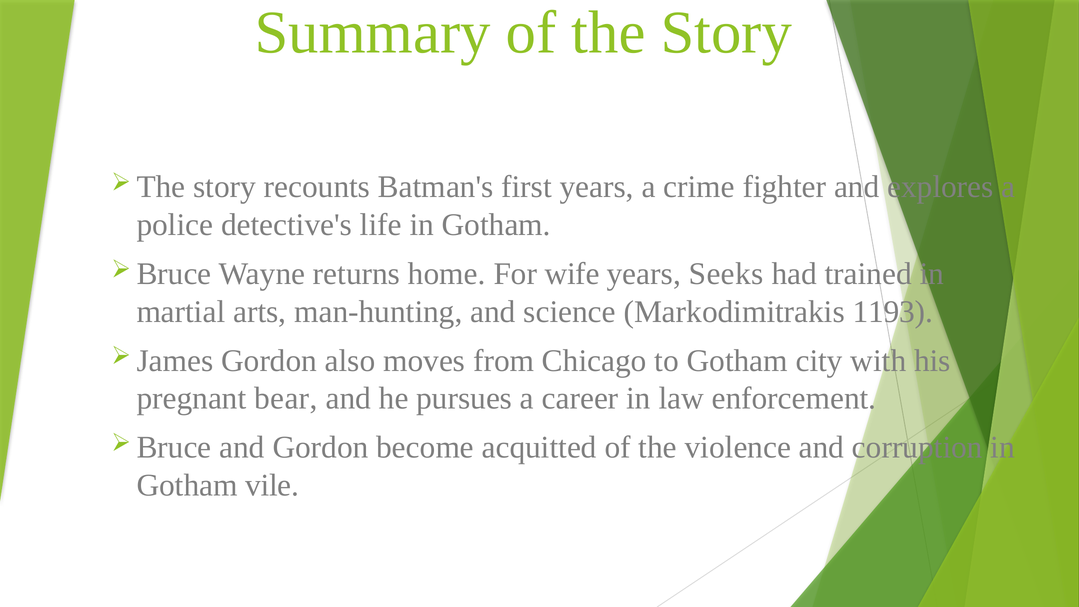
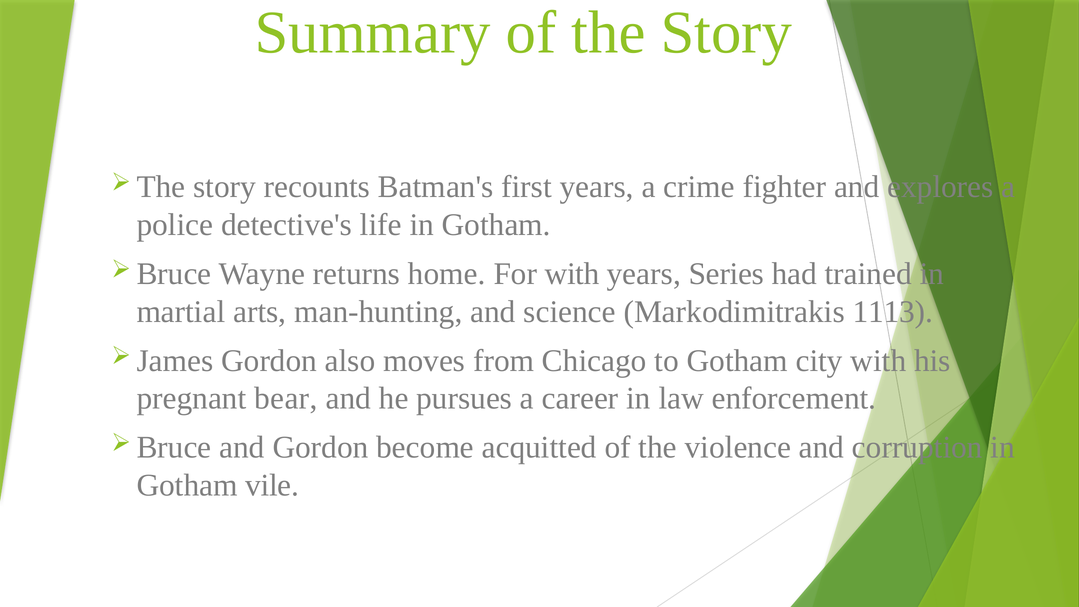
For wife: wife -> with
Seeks: Seeks -> Series
1193: 1193 -> 1113
